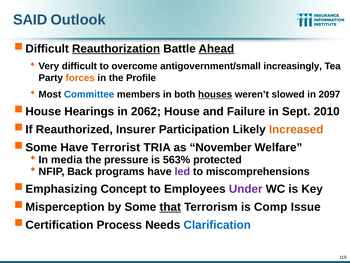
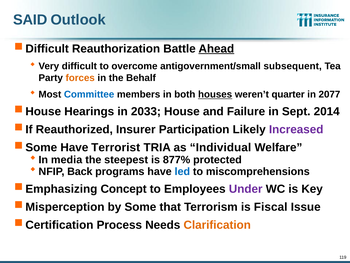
Reauthorization underline: present -> none
increasingly: increasingly -> subsequent
Profile: Profile -> Behalf
slowed: slowed -> quarter
2097: 2097 -> 2077
2062: 2062 -> 2033
2010: 2010 -> 2014
Increased colour: orange -> purple
November: November -> Individual
pressure: pressure -> steepest
563%: 563% -> 877%
led colour: purple -> blue
that underline: present -> none
Comp: Comp -> Fiscal
Clarification colour: blue -> orange
